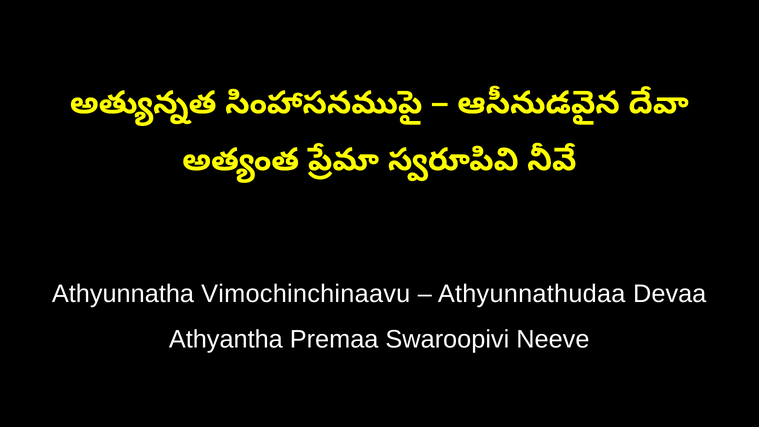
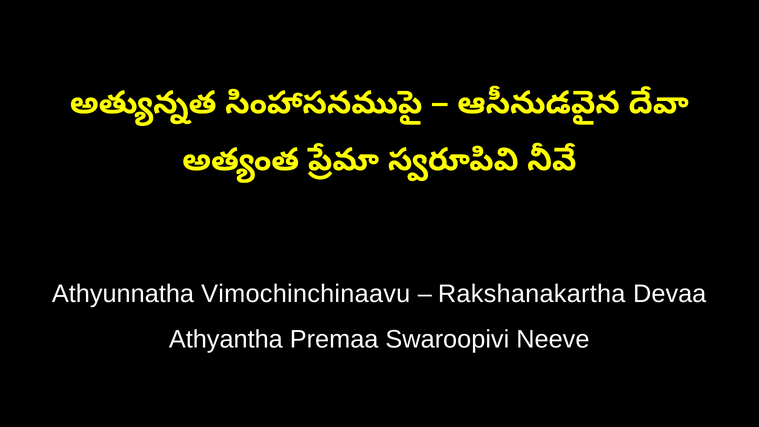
Athyunnathudaa: Athyunnathudaa -> Rakshanakartha
